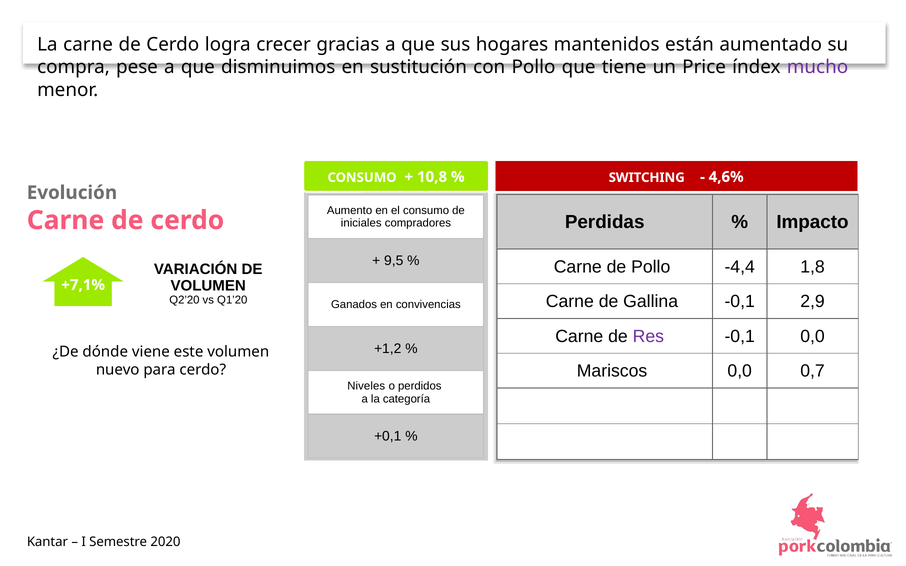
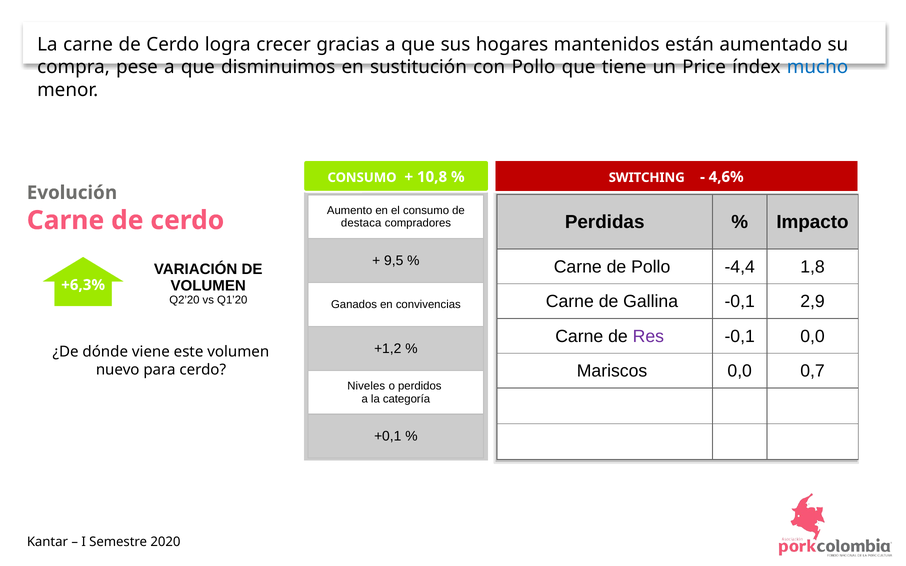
mucho colour: purple -> blue
iniciales: iniciales -> destaca
+7,1%: +7,1% -> +6,3%
